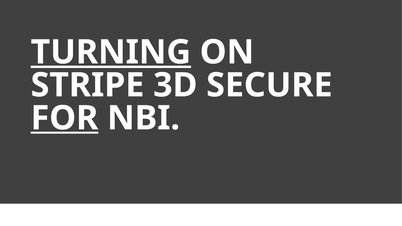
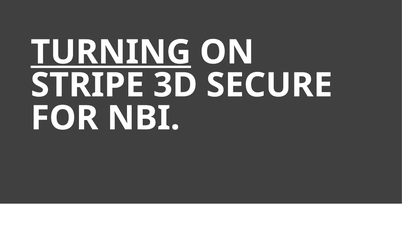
FOR underline: present -> none
